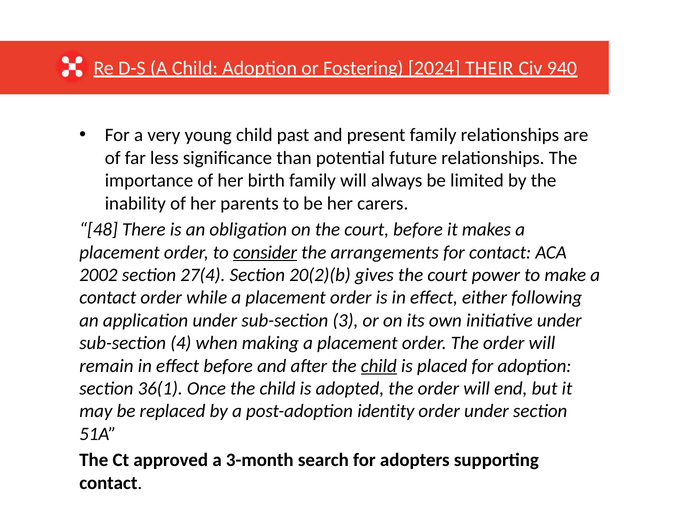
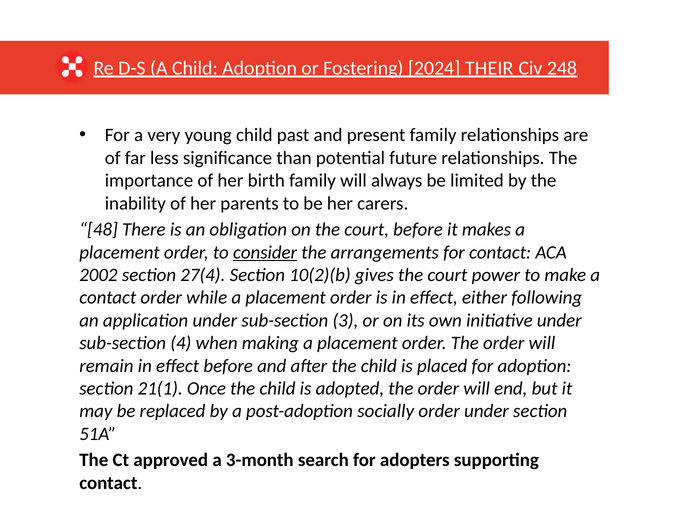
940: 940 -> 248
20(2)(b: 20(2)(b -> 10(2)(b
child at (379, 366) underline: present -> none
36(1: 36(1 -> 21(1
identity: identity -> socially
